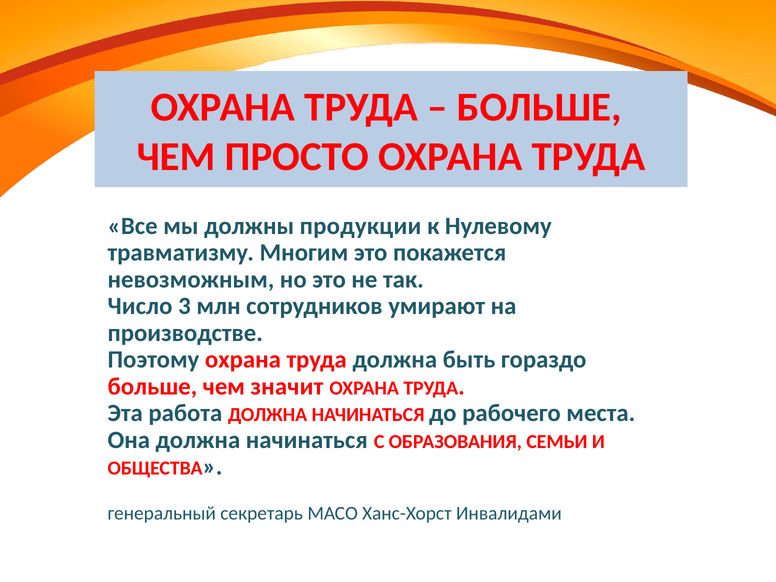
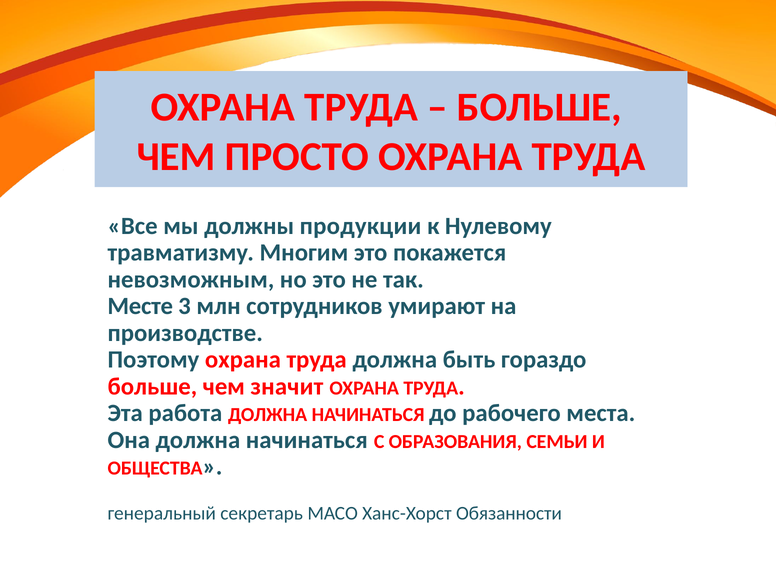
Число: Число -> Месте
Инвалидами: Инвалидами -> Обязанности
